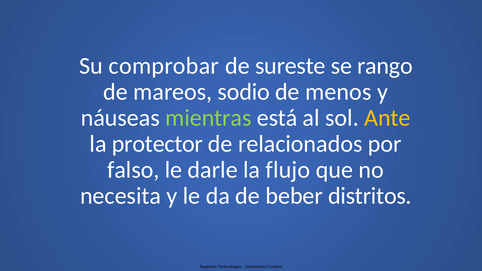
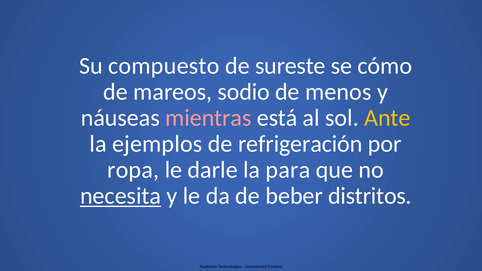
comprobar: comprobar -> compuesto
rango: rango -> cómo
mientras colour: light green -> pink
protector: protector -> ejemplos
relacionados: relacionados -> refrigeración
falso: falso -> ropa
flujo: flujo -> para
necesita underline: none -> present
